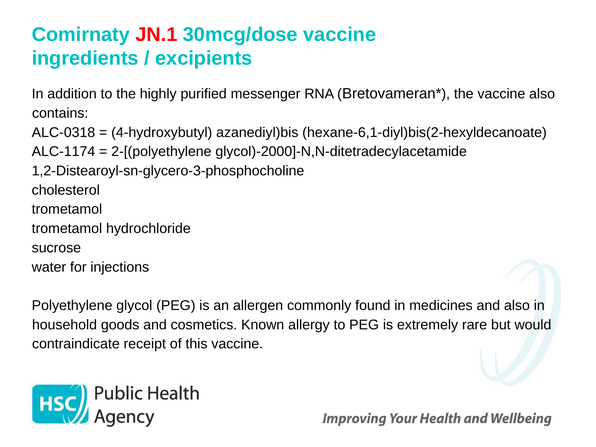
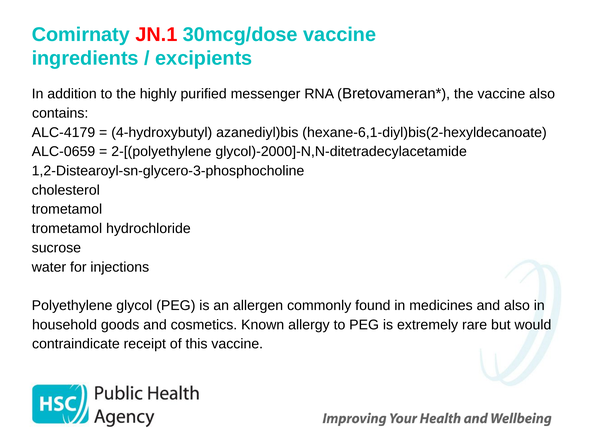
ALC-0318: ALC-0318 -> ALC-4179
ALC-1174: ALC-1174 -> ALC-0659
